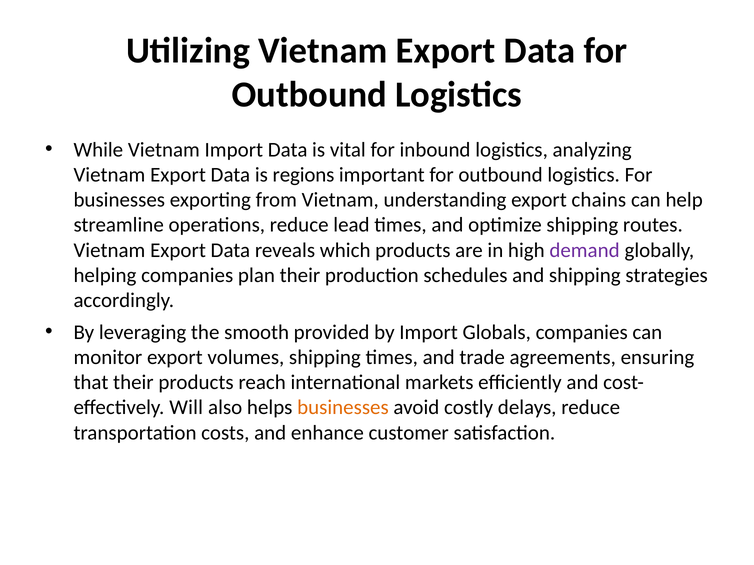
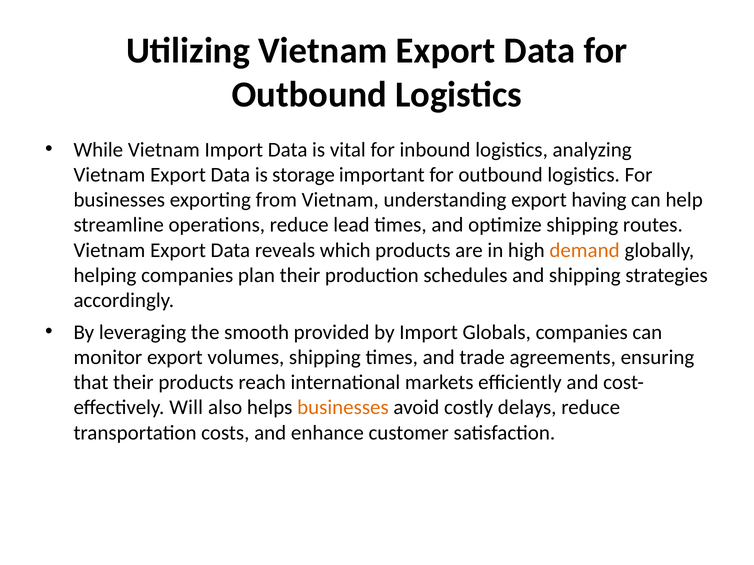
regions: regions -> storage
chains: chains -> having
demand colour: purple -> orange
